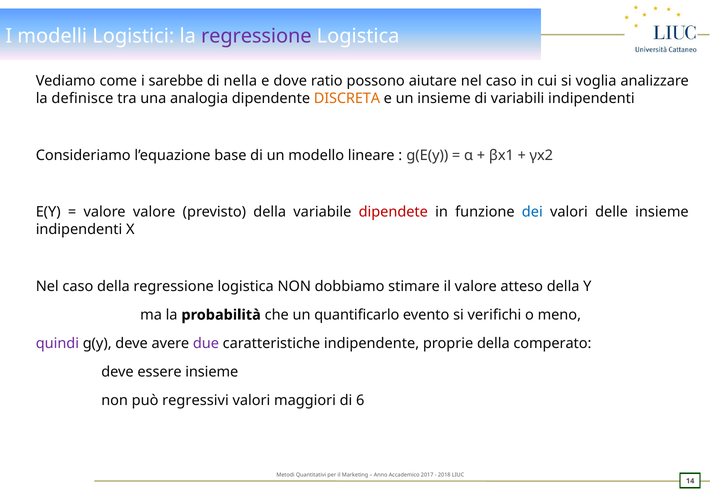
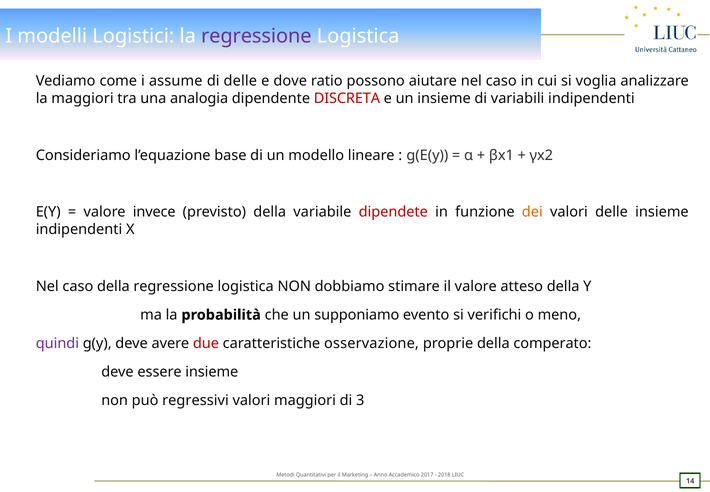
sarebbe: sarebbe -> assume
di nella: nella -> delle
la definisce: definisce -> maggiori
DISCRETA colour: orange -> red
valore valore: valore -> invece
dei colour: blue -> orange
quantificarlo: quantificarlo -> supponiamo
due colour: purple -> red
indipendente: indipendente -> osservazione
6: 6 -> 3
